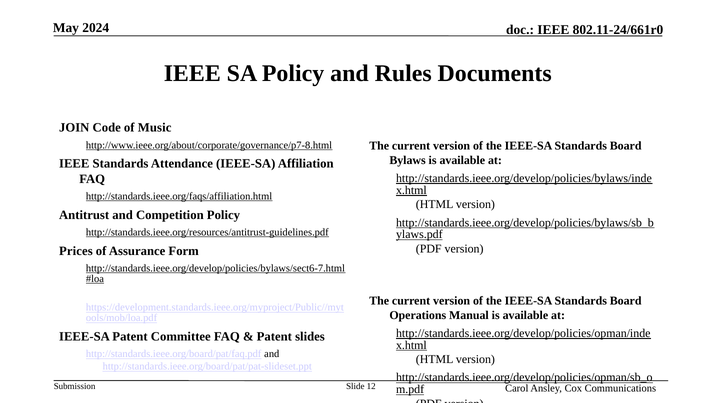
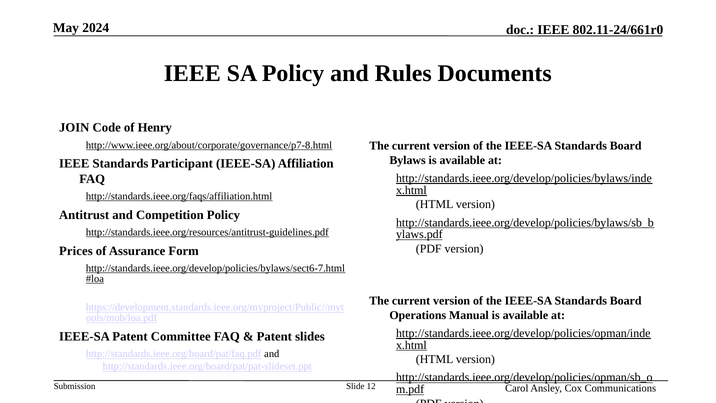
Music: Music -> Henry
Attendance: Attendance -> Participant
